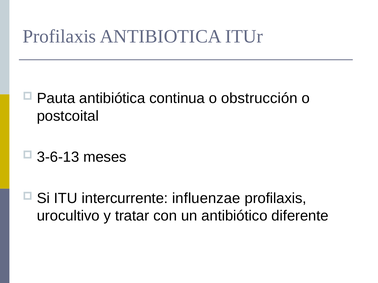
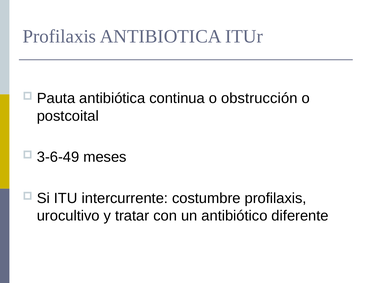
3-6-13: 3-6-13 -> 3-6-49
influenzae: influenzae -> costumbre
